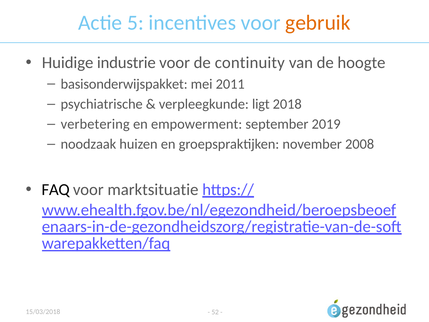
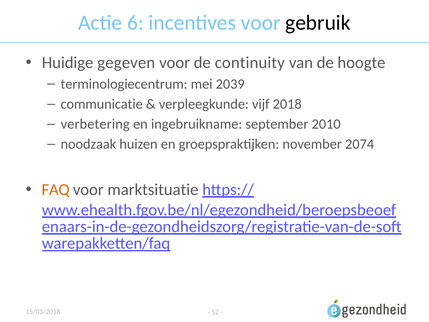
5: 5 -> 6
gebruik colour: orange -> black
industrie: industrie -> gegeven
basisonderwijspakket: basisonderwijspakket -> terminologiecentrum
2011: 2011 -> 2039
psychiatrische: psychiatrische -> communicatie
ligt: ligt -> vijf
empowerment: empowerment -> ingebruikname
2019: 2019 -> 2010
2008: 2008 -> 2074
FAQ colour: black -> orange
